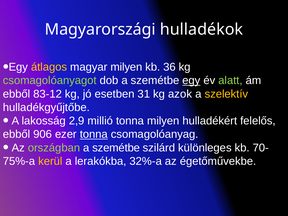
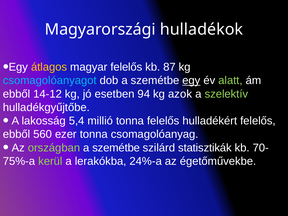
magyar milyen: milyen -> felelős
36: 36 -> 87
csomagolóanyagot colour: light green -> light blue
83-12: 83-12 -> 14-12
31: 31 -> 94
szelektív colour: yellow -> light green
2,9: 2,9 -> 5,4
tonna milyen: milyen -> felelős
906: 906 -> 560
tonna at (94, 134) underline: present -> none
különleges: különleges -> statisztikák
kerül colour: yellow -> light green
32%-a: 32%-a -> 24%-a
